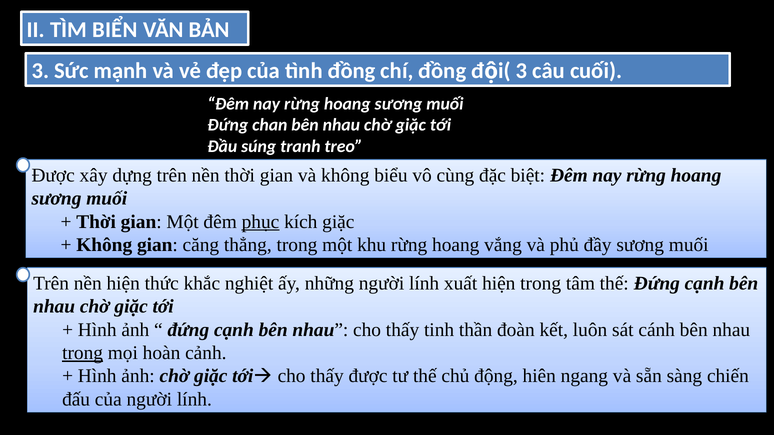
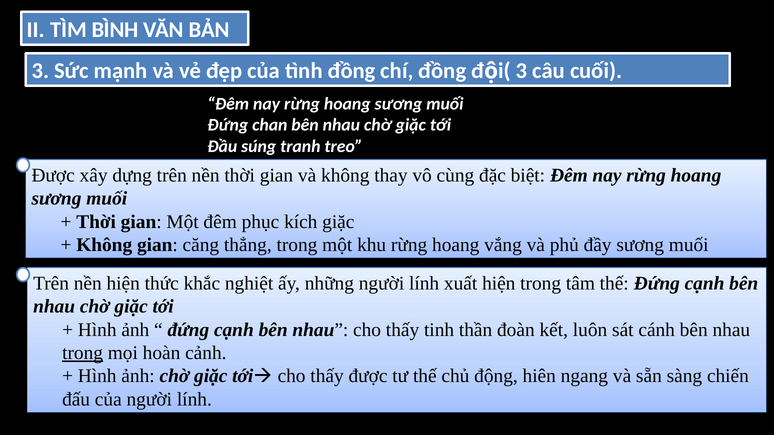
BIỂN: BIỂN -> BÌNH
biểu: biểu -> thay
phục underline: present -> none
